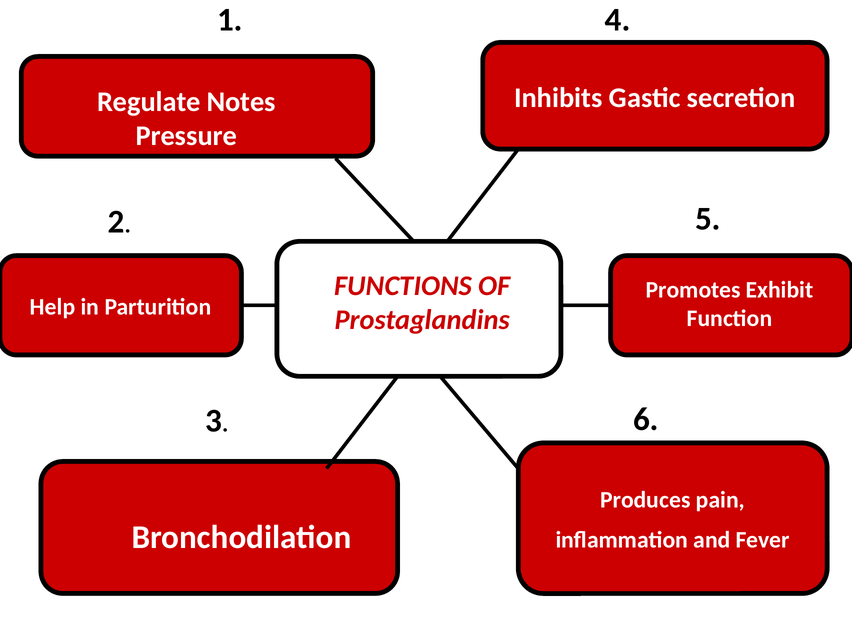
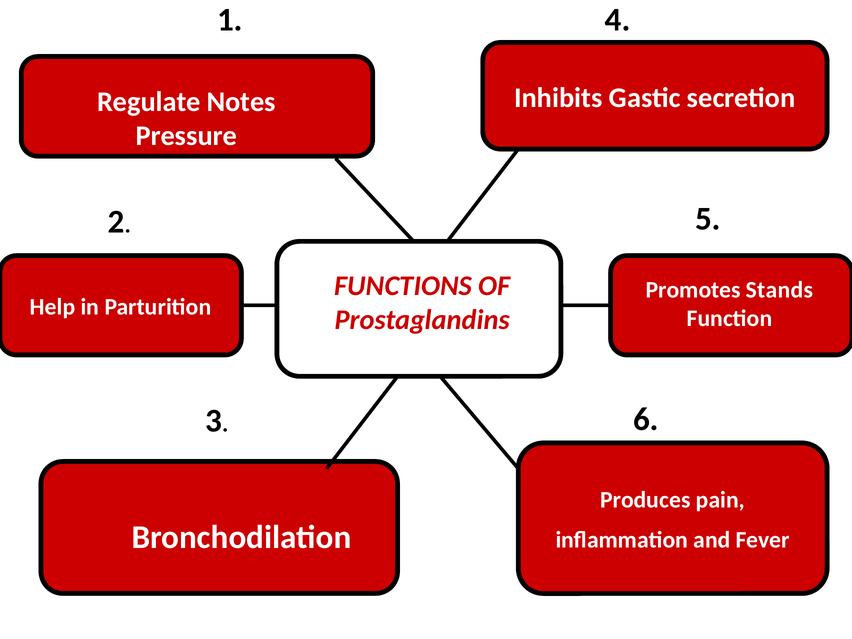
Exhibit: Exhibit -> Stands
